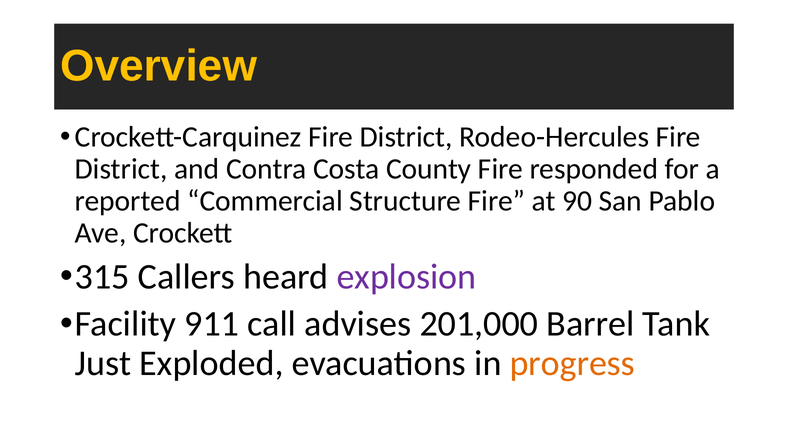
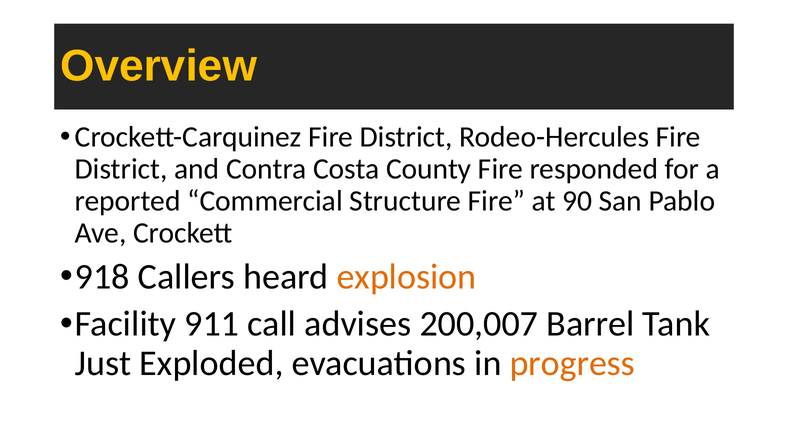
315: 315 -> 918
explosion colour: purple -> orange
201,000: 201,000 -> 200,007
